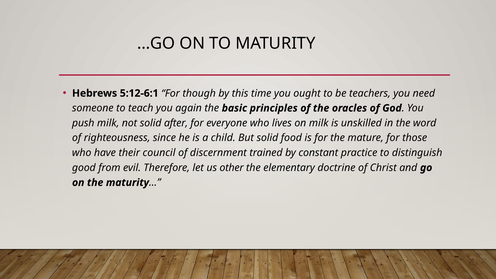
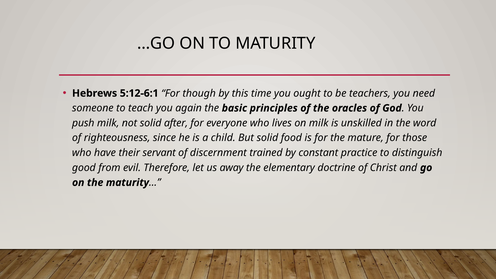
council: council -> servant
other: other -> away
